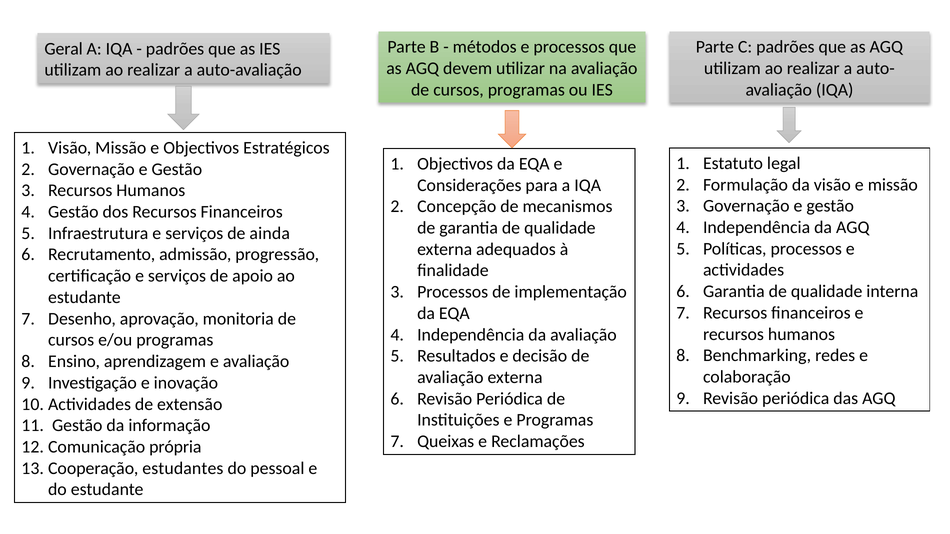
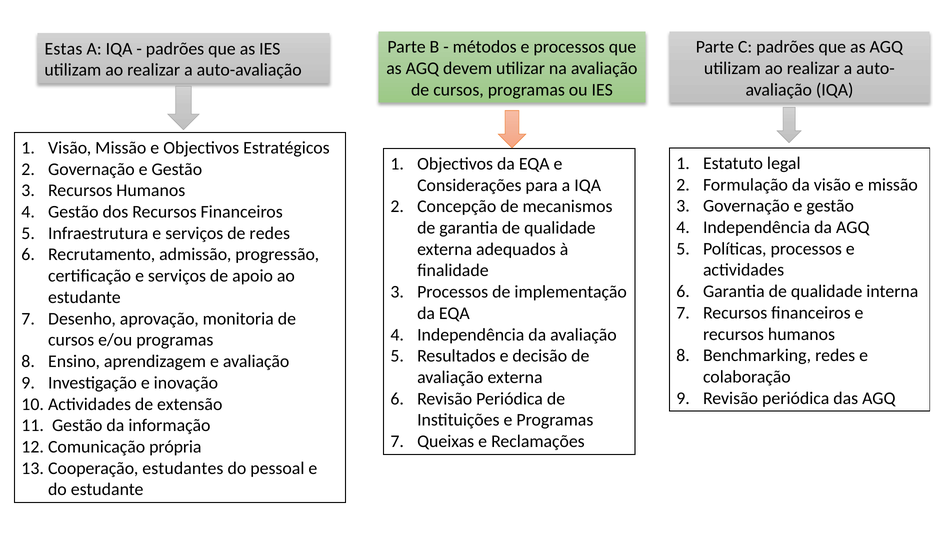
Geral: Geral -> Estas
de ainda: ainda -> redes
